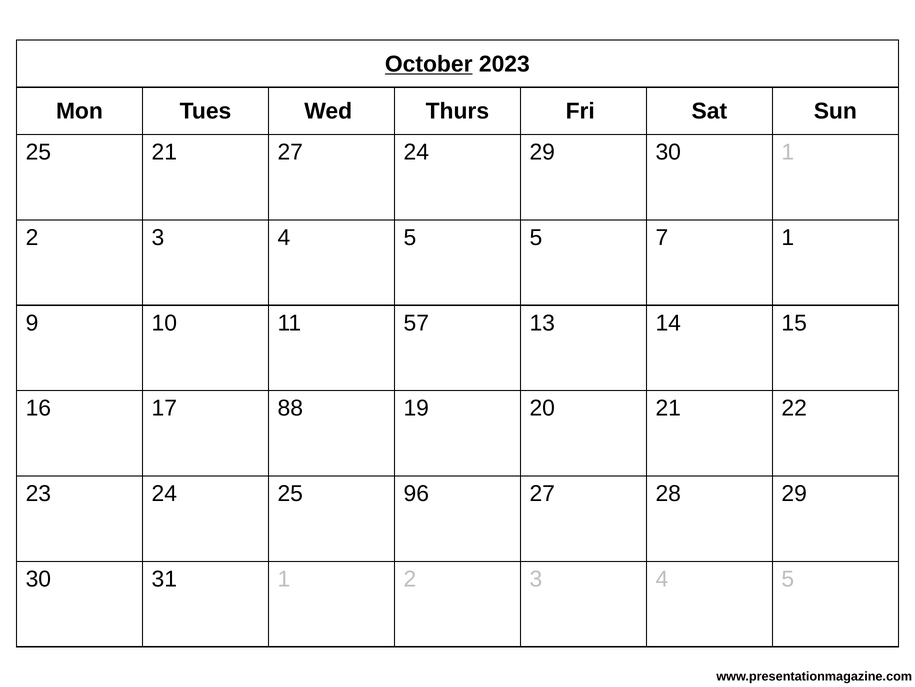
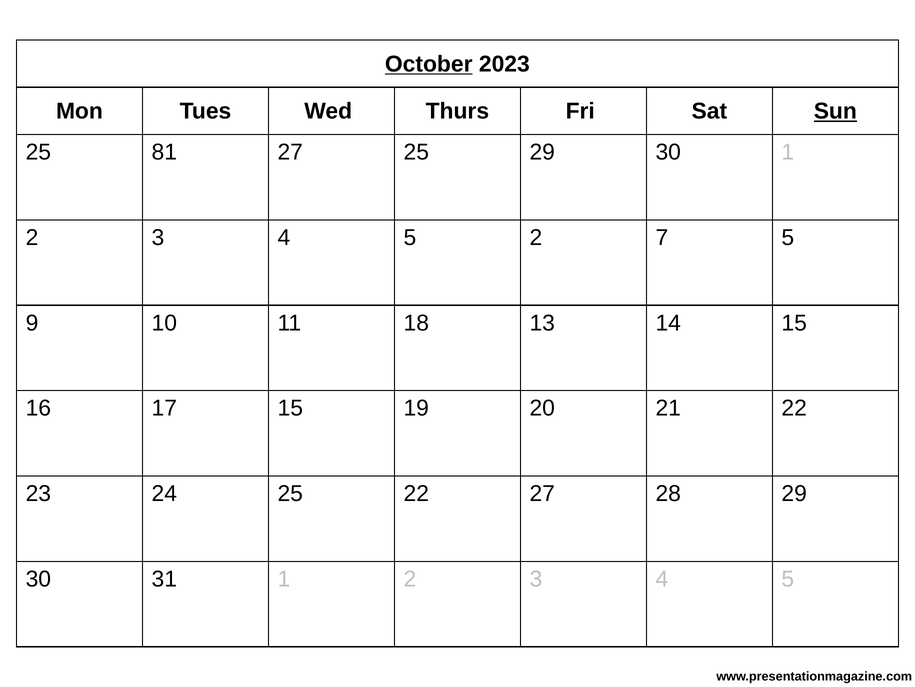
Sun underline: none -> present
25 21: 21 -> 81
27 24: 24 -> 25
5 5: 5 -> 2
7 1: 1 -> 5
57: 57 -> 18
17 88: 88 -> 15
25 96: 96 -> 22
